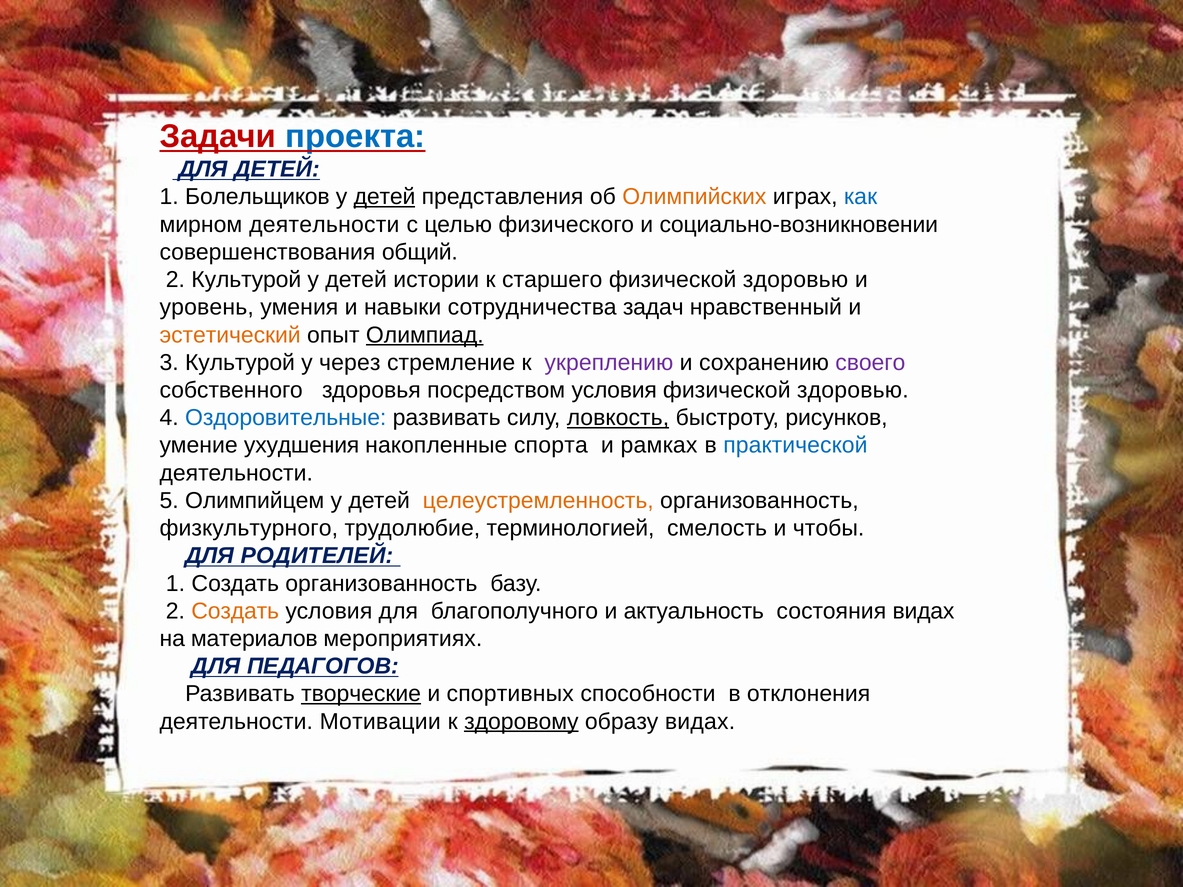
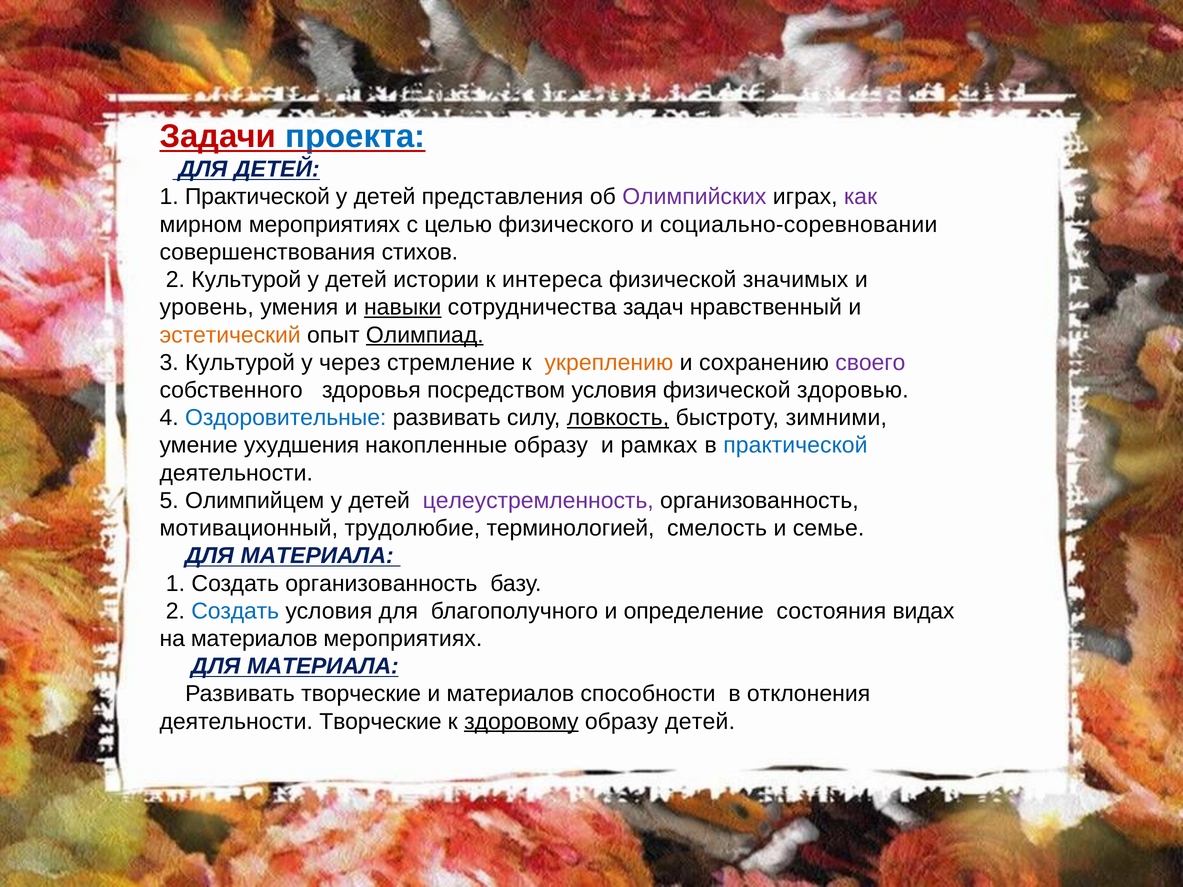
1 Болельщиков: Болельщиков -> Практической
детей at (385, 197) underline: present -> none
Олимпийских colour: orange -> purple
как colour: blue -> purple
мирном деятельности: деятельности -> мероприятиях
социально-возникновении: социально-возникновении -> социально-соревновании
общий: общий -> стихов
старшего: старшего -> интереса
здоровью at (796, 280): здоровью -> значимых
навыки underline: none -> present
укреплению colour: purple -> orange
рисунков: рисунков -> зимними
накопленные спорта: спорта -> образу
целеустремленность colour: orange -> purple
физкультурного: физкультурного -> мотивационный
чтобы: чтобы -> семье
РОДИТЕЛЕЙ at (317, 556): РОДИТЕЛЕЙ -> МАТЕРИАЛА
Создать at (235, 611) colour: orange -> blue
актуальность: актуальность -> определение
ПЕДАГОГОВ at (323, 666): ПЕДАГОГОВ -> МАТЕРИАЛА
творческие at (361, 694) underline: present -> none
и спортивных: спортивных -> материалов
деятельности Мотивации: Мотивации -> Творческие
образу видах: видах -> детей
